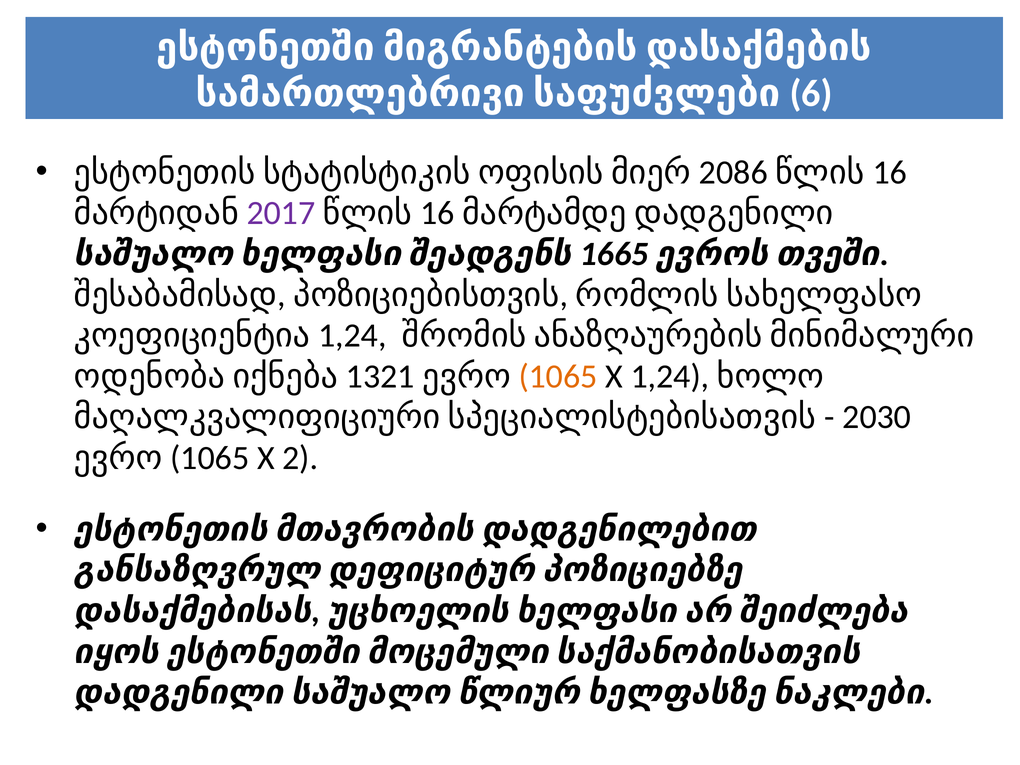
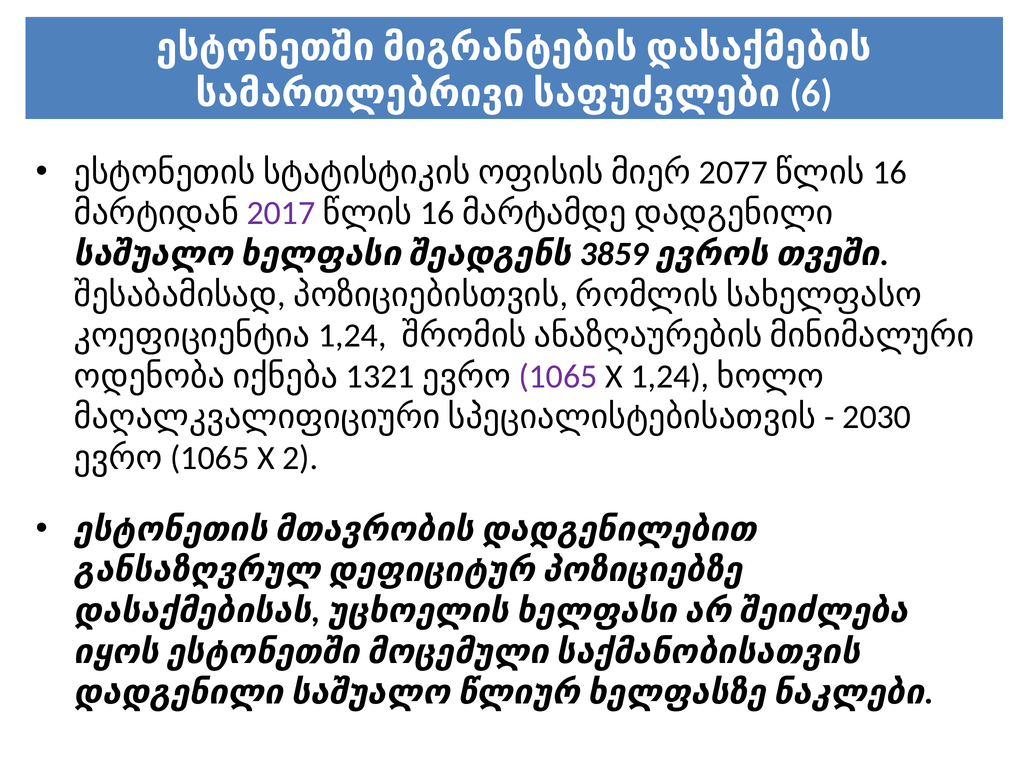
2086: 2086 -> 2077
1665: 1665 -> 3859
1065 at (558, 376) colour: orange -> purple
